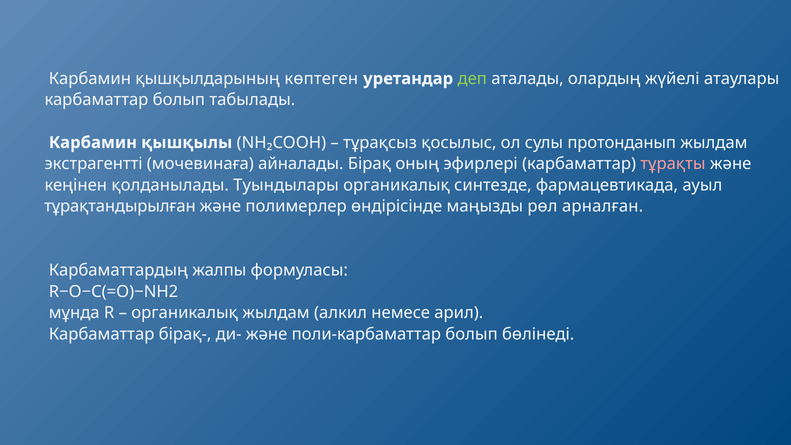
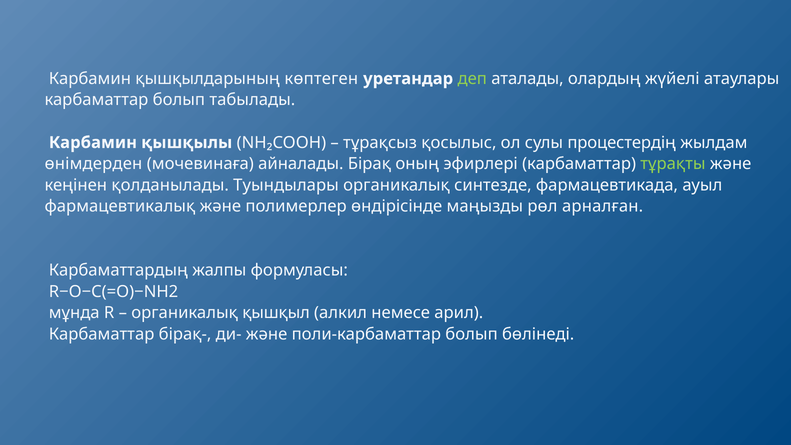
протонданып: протонданып -> процестердің
экстрагентті: экстрагентті -> өнімдерден
тұрақты colour: pink -> light green
тұрақтандырылған: тұрақтандырылған -> фармацевтикалық
органикалық жылдам: жылдам -> қышқыл
